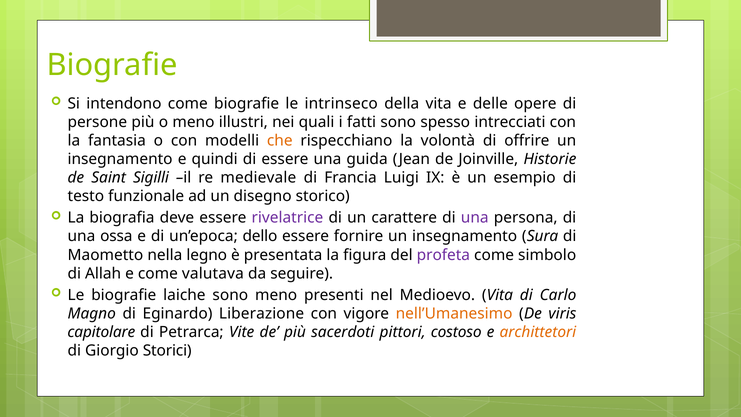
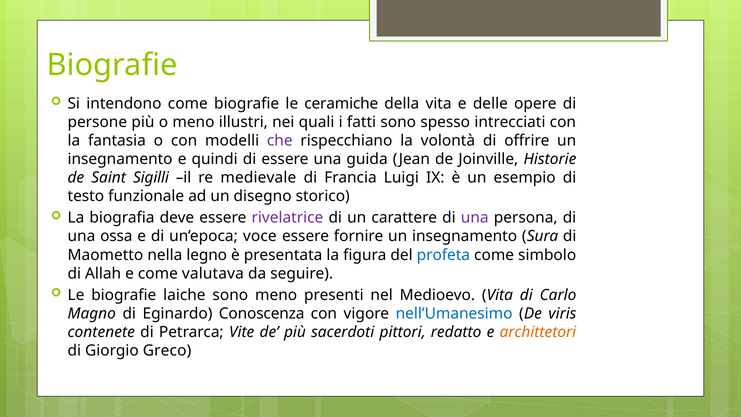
intrinseco: intrinseco -> ceramiche
che colour: orange -> purple
dello: dello -> voce
profeta colour: purple -> blue
Liberazione: Liberazione -> Conoscenza
nell’Umanesimo colour: orange -> blue
capitolare: capitolare -> contenete
costoso: costoso -> redatto
Storici: Storici -> Greco
